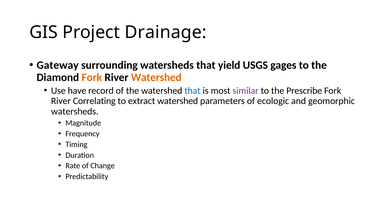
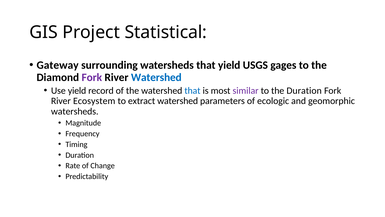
Drainage: Drainage -> Statistical
Fork at (92, 77) colour: orange -> purple
Watershed at (156, 77) colour: orange -> blue
Use have: have -> yield
the Prescribe: Prescribe -> Duration
Correlating: Correlating -> Ecosystem
